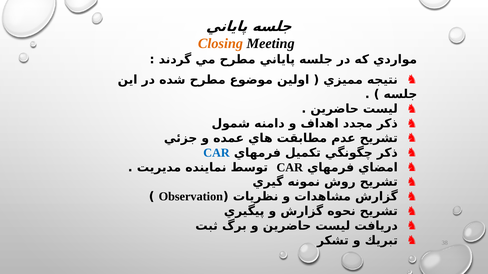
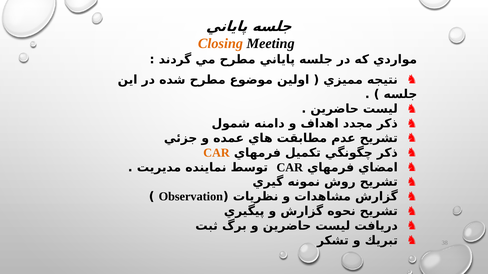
CAR at (217, 153) colour: blue -> orange
